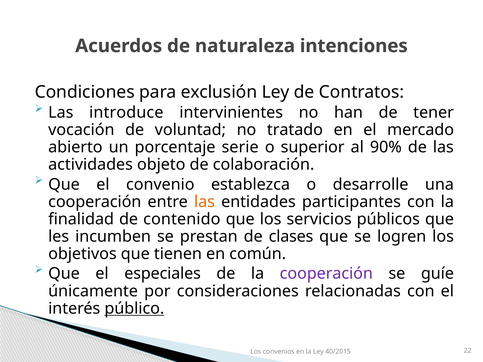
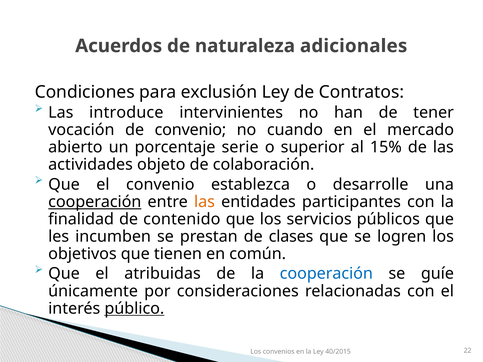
intenciones: intenciones -> adicionales
de voluntad: voluntad -> convenio
tratado: tratado -> cuando
90%: 90% -> 15%
cooperación at (95, 202) underline: none -> present
especiales: especiales -> atribuidas
cooperación at (326, 274) colour: purple -> blue
